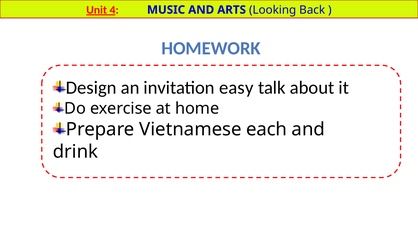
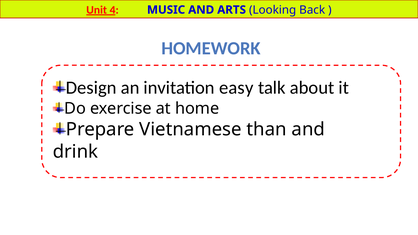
each: each -> than
